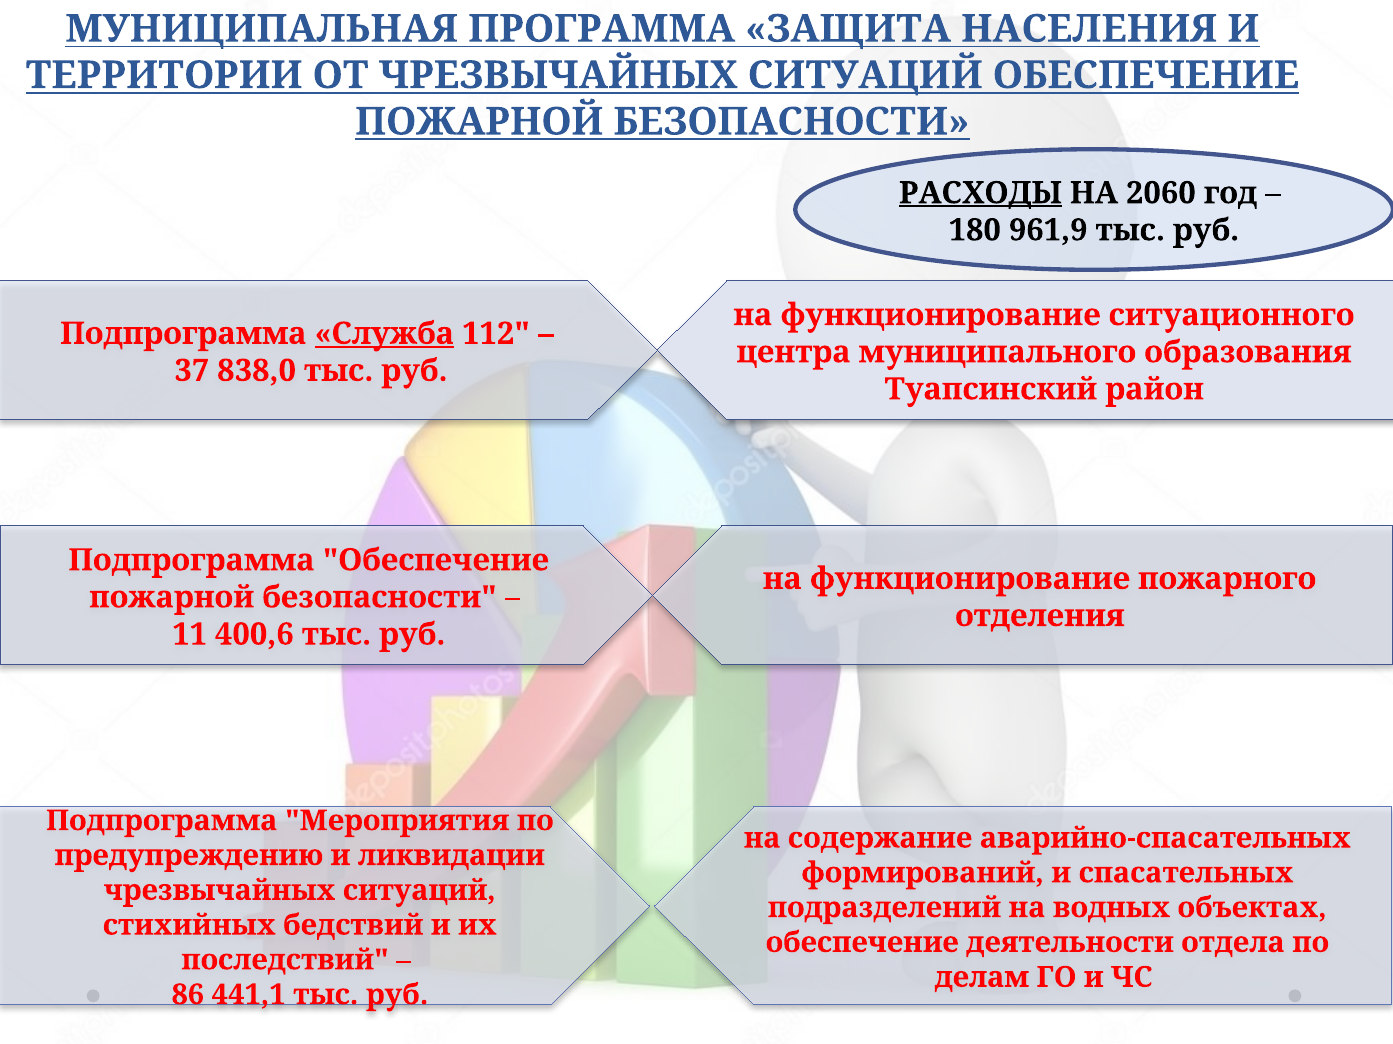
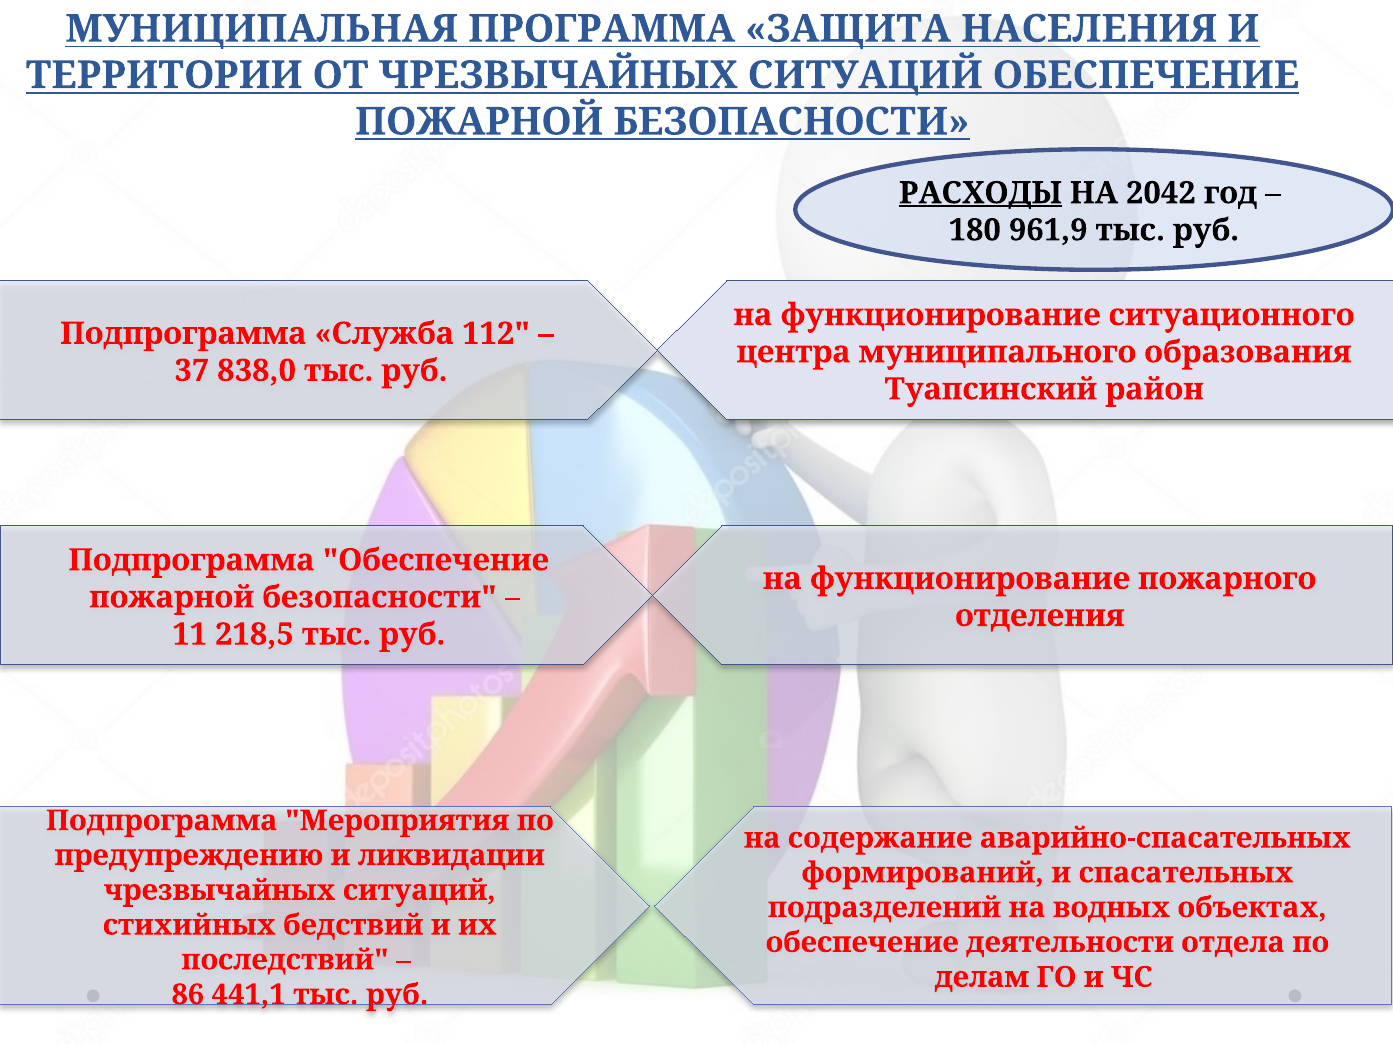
2060: 2060 -> 2042
Служба underline: present -> none
400,6: 400,6 -> 218,5
